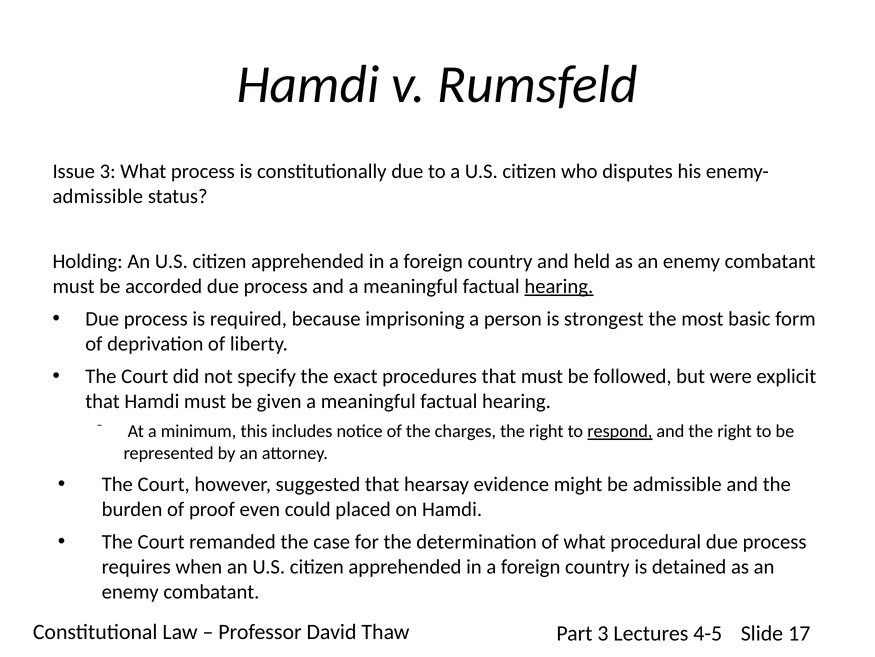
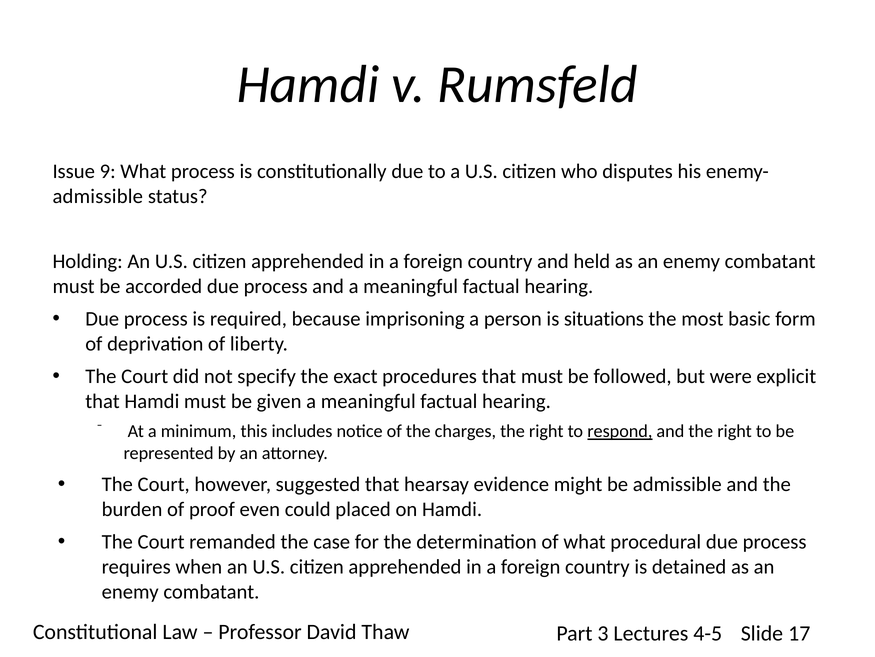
Issue 3: 3 -> 9
hearing at (559, 286) underline: present -> none
strongest: strongest -> situations
